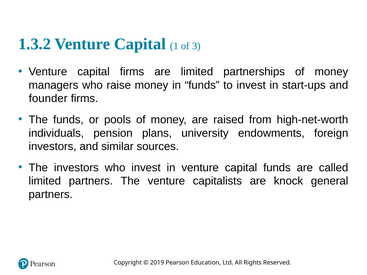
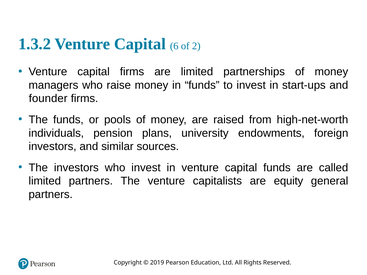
1: 1 -> 6
3: 3 -> 2
knock: knock -> equity
